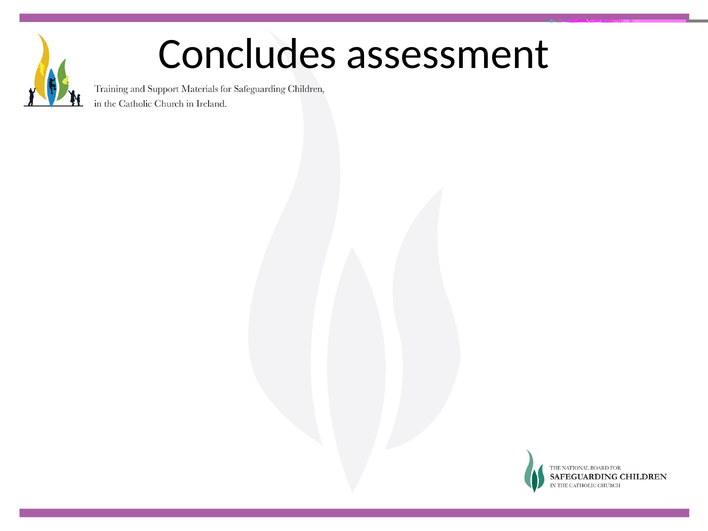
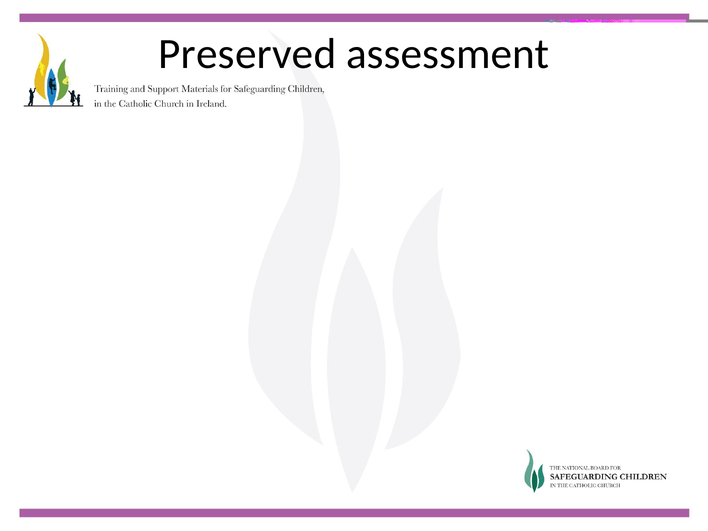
Concludes: Concludes -> Preserved
